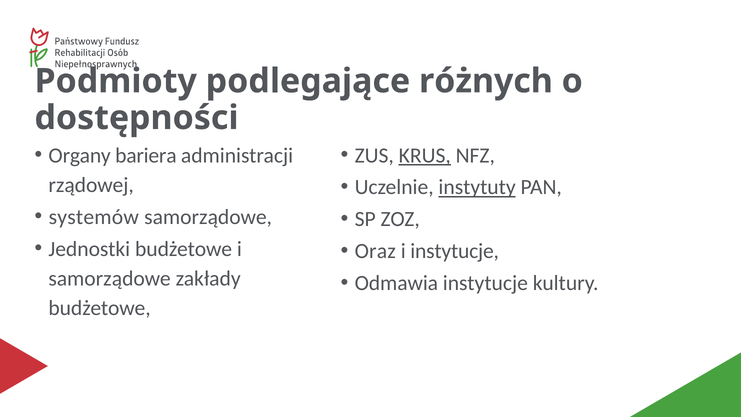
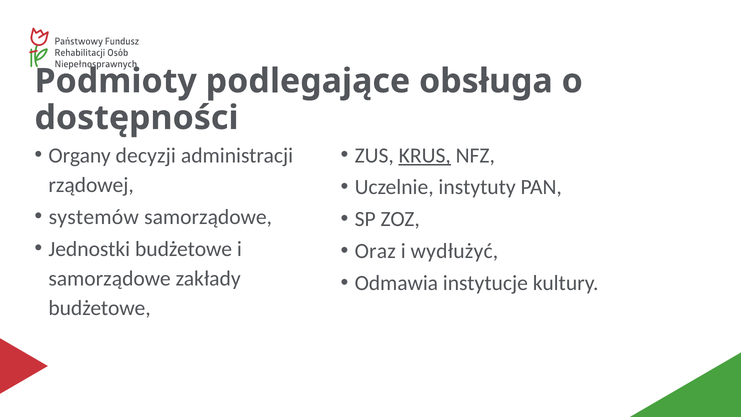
różnych: różnych -> obsługa
bariera: bariera -> decyzji
instytuty underline: present -> none
i instytucje: instytucje -> wydłużyć
